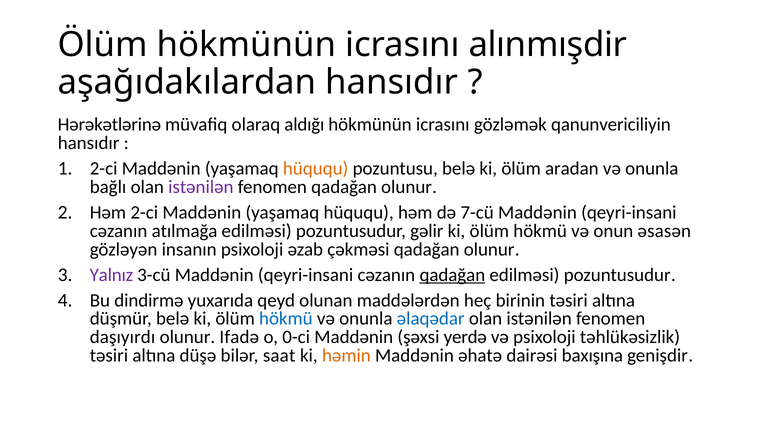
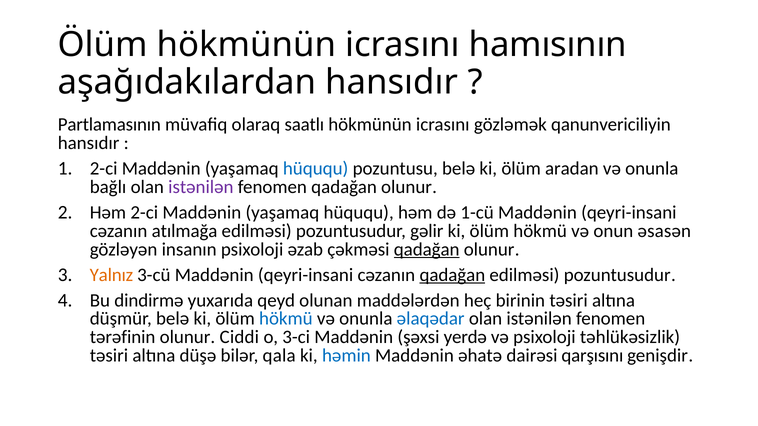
alınmışdir: alınmışdir -> hamısının
Hərəkətlərinə: Hərəkətlərinə -> Partlamasının
aldığı: aldığı -> saatlı
hüququ at (316, 169) colour: orange -> blue
7-cü: 7-cü -> 1-cü
qadağan at (427, 250) underline: none -> present
Yalnız colour: purple -> orange
daşıyırdı: daşıyırdı -> tərəfinin
Ifadə: Ifadə -> Ciddi
0-ci: 0-ci -> 3-ci
saat: saat -> qala
həmin colour: orange -> blue
baxışına: baxışına -> qarşısını
